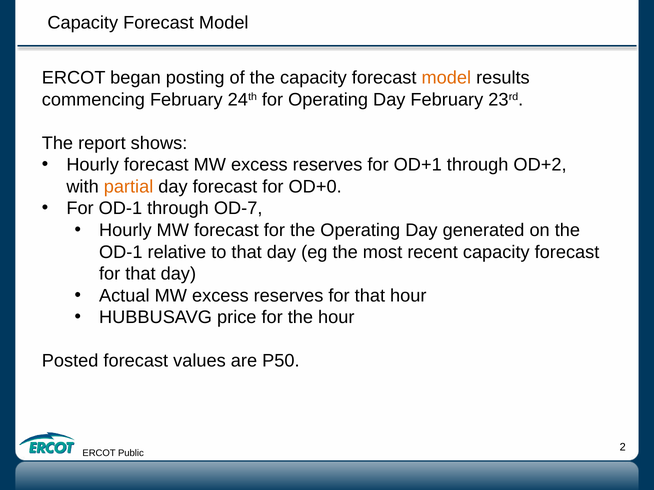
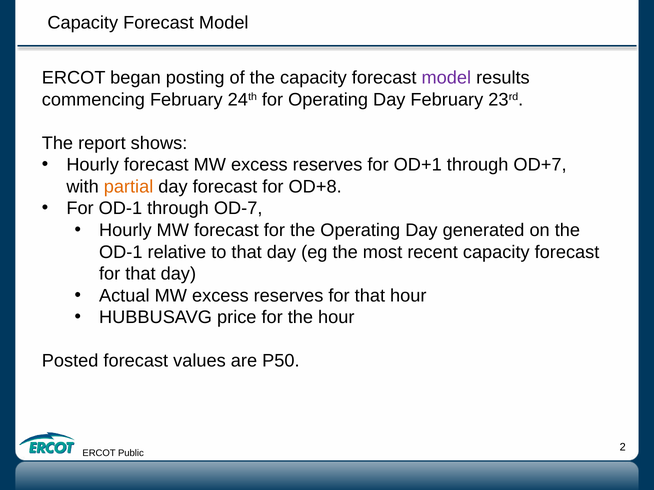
model at (446, 78) colour: orange -> purple
OD+2: OD+2 -> OD+7
OD+0: OD+0 -> OD+8
